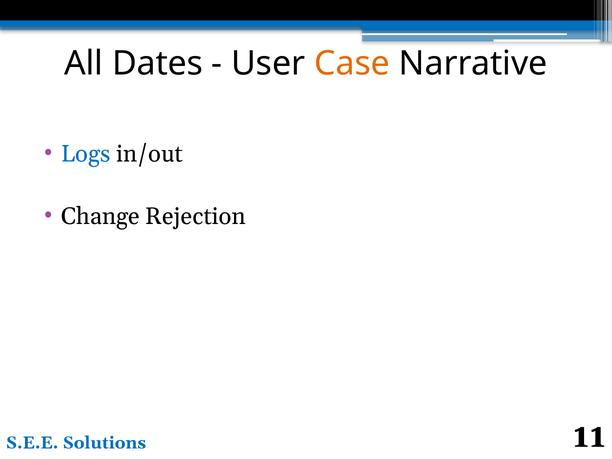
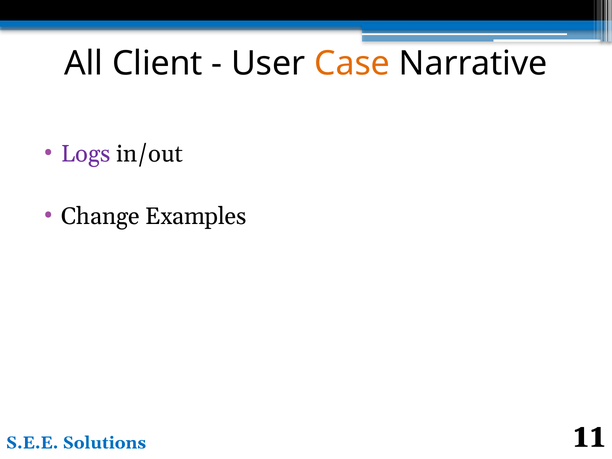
Dates: Dates -> Client
Logs colour: blue -> purple
Rejection: Rejection -> Examples
